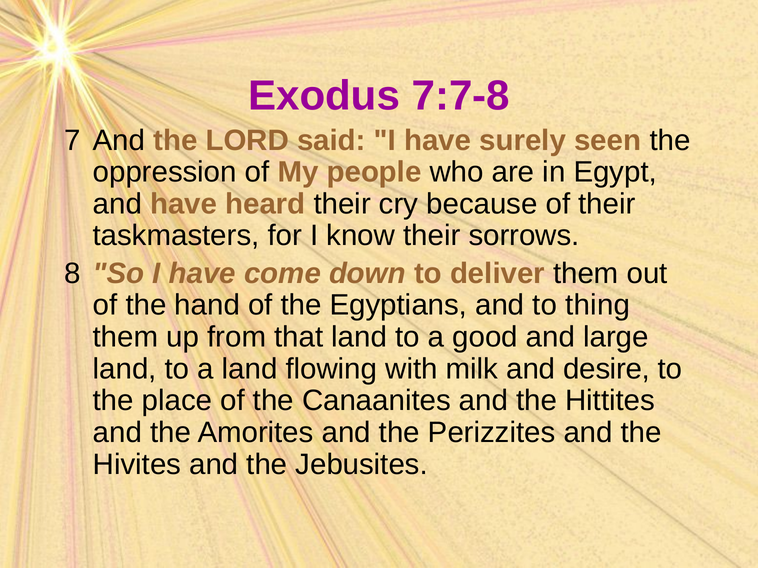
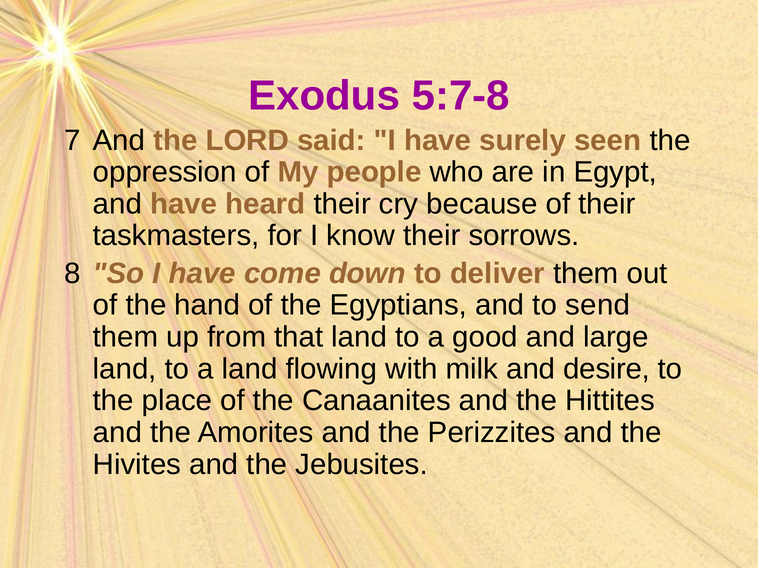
7:7-8: 7:7-8 -> 5:7-8
thing: thing -> send
